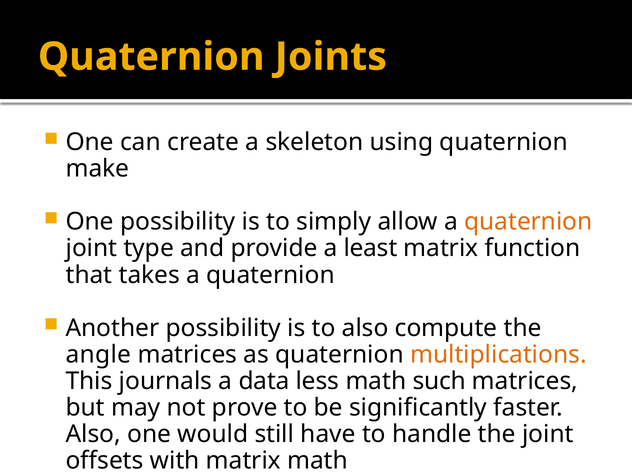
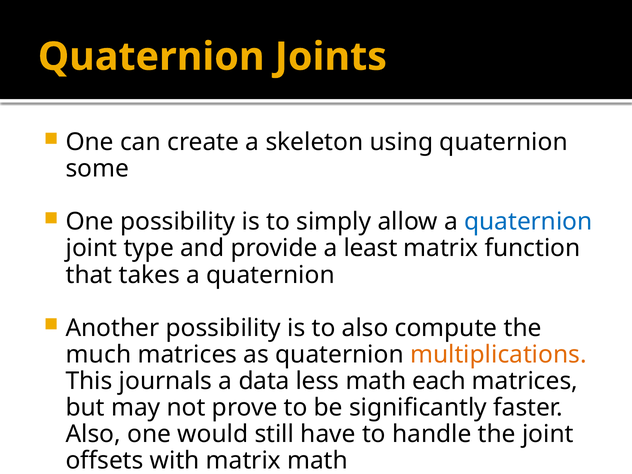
make: make -> some
quaternion at (528, 222) colour: orange -> blue
angle: angle -> much
such: such -> each
